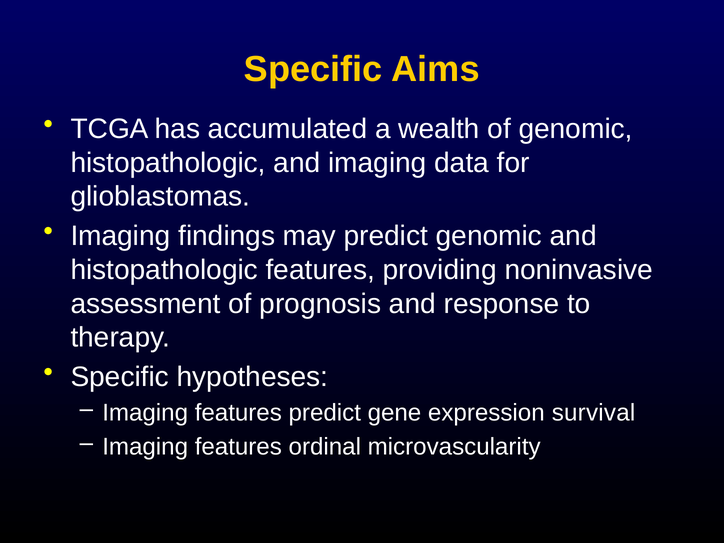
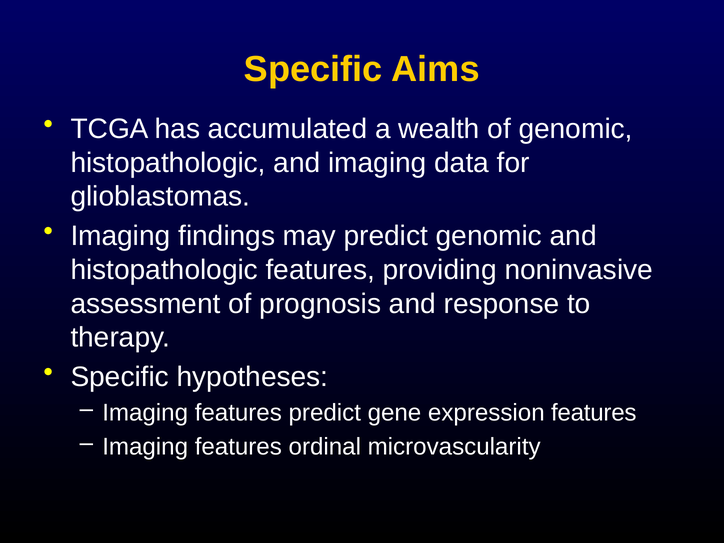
expression survival: survival -> features
